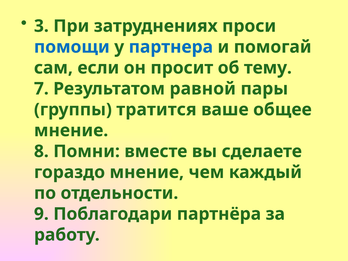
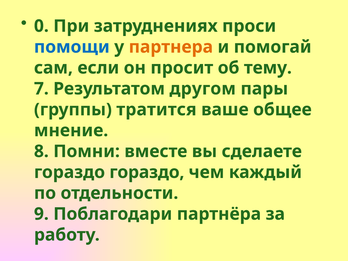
3: 3 -> 0
партнера colour: blue -> orange
равной: равной -> другом
гораздо мнение: мнение -> гораздо
